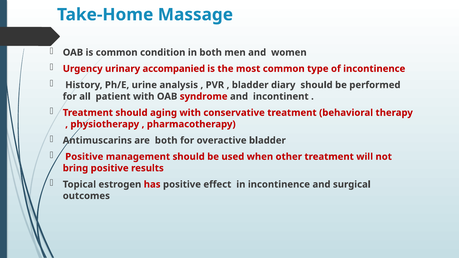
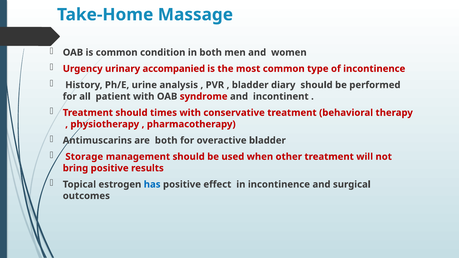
aging: aging -> times
Positive at (84, 157): Positive -> Storage
has colour: red -> blue
